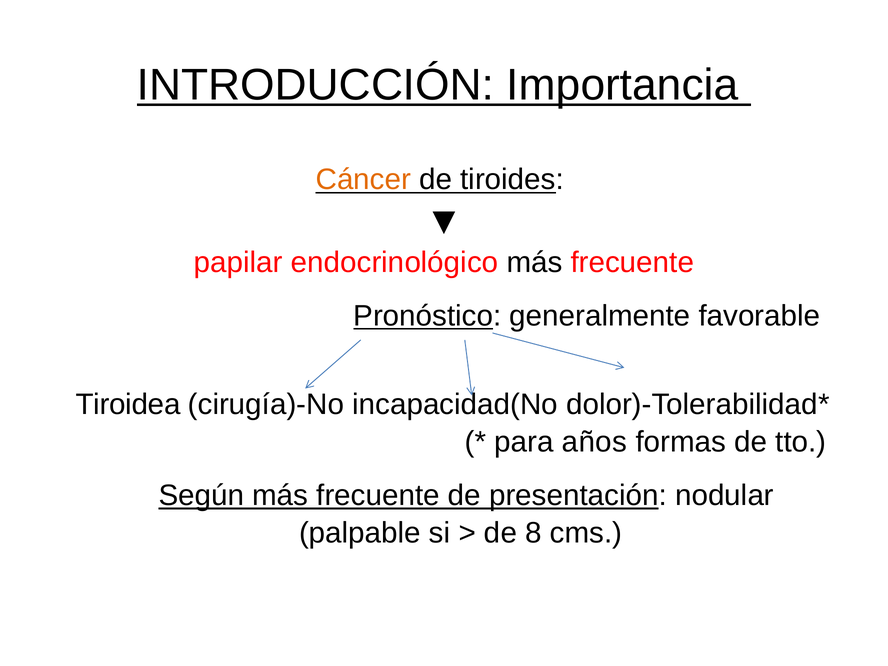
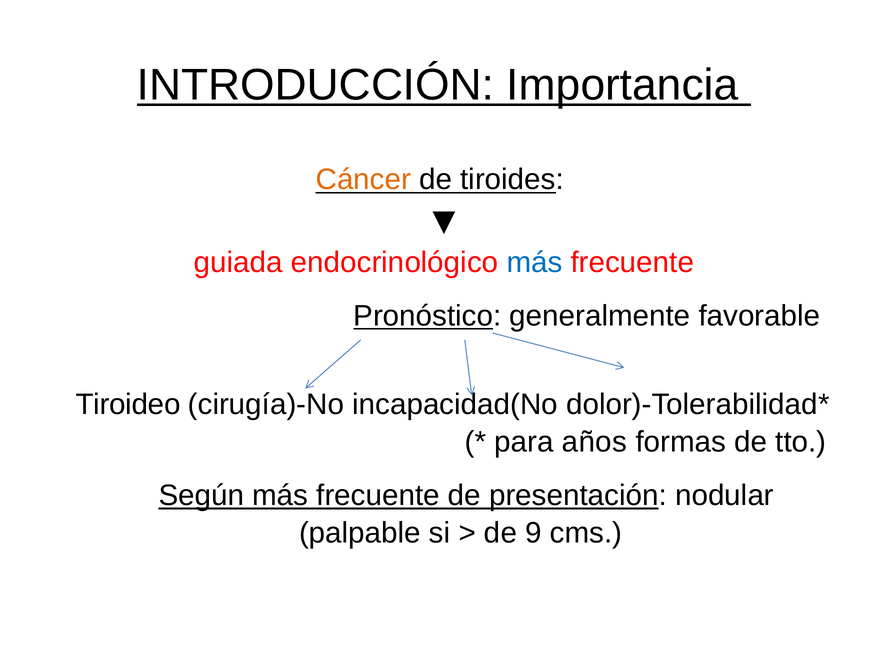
papilar: papilar -> guiada
más at (534, 263) colour: black -> blue
Tiroidea: Tiroidea -> Tiroideo
8: 8 -> 9
